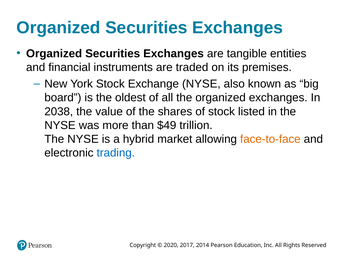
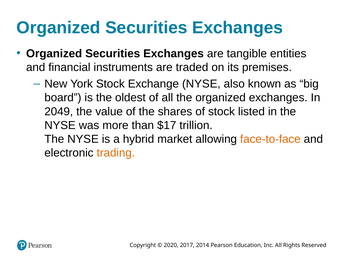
2038: 2038 -> 2049
$49: $49 -> $17
trading colour: blue -> orange
